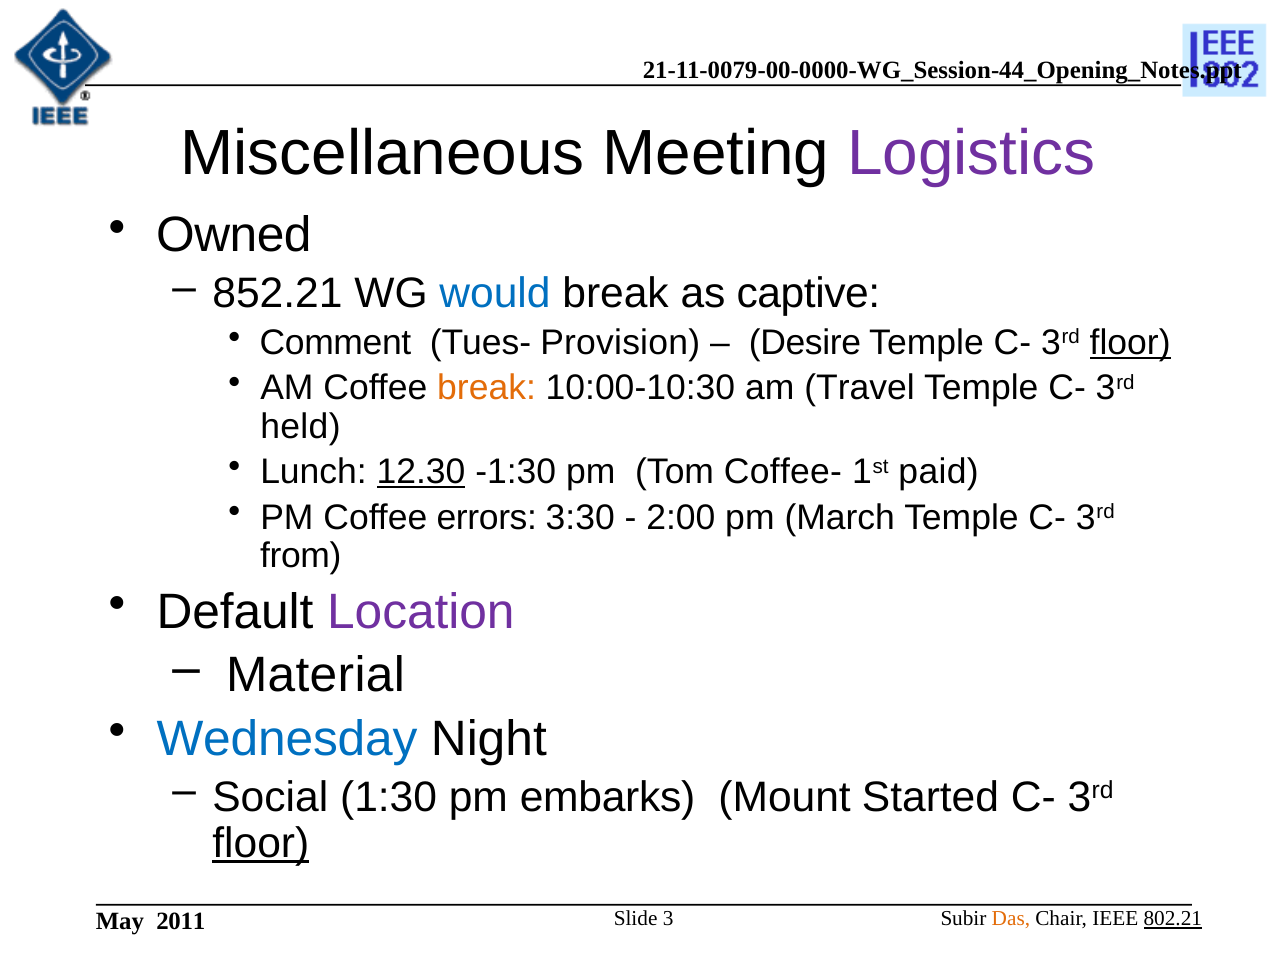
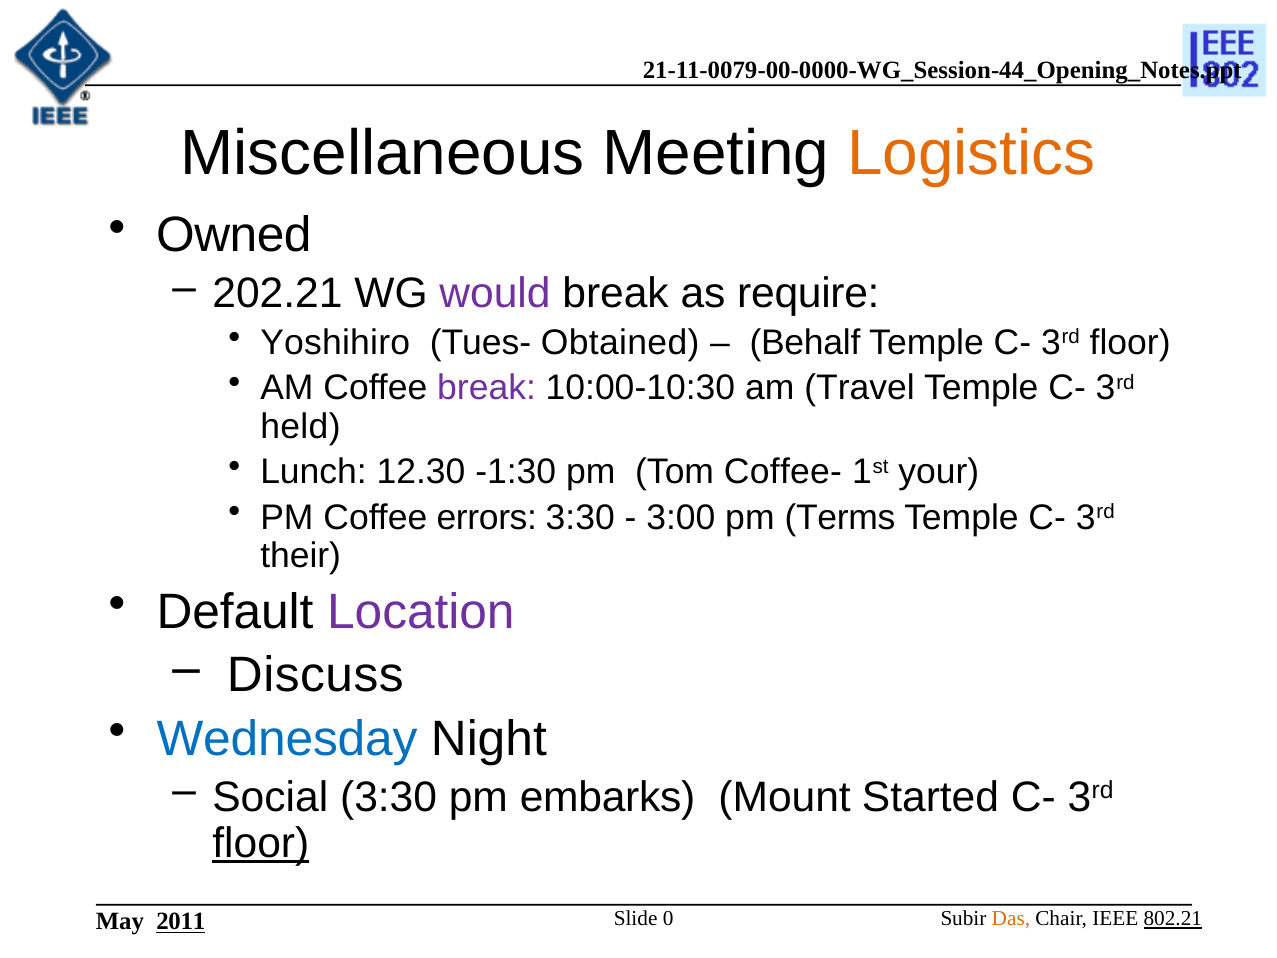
Logistics colour: purple -> orange
852.21: 852.21 -> 202.21
would colour: blue -> purple
captive: captive -> require
Comment: Comment -> Yoshihiro
Provision: Provision -> Obtained
Desire: Desire -> Behalf
floor at (1130, 343) underline: present -> none
break at (487, 388) colour: orange -> purple
12.30 underline: present -> none
paid: paid -> your
2:00: 2:00 -> 3:00
March: March -> Terms
from: from -> their
Material: Material -> Discuss
Social 1:30: 1:30 -> 3:30
3: 3 -> 0
2011 underline: none -> present
